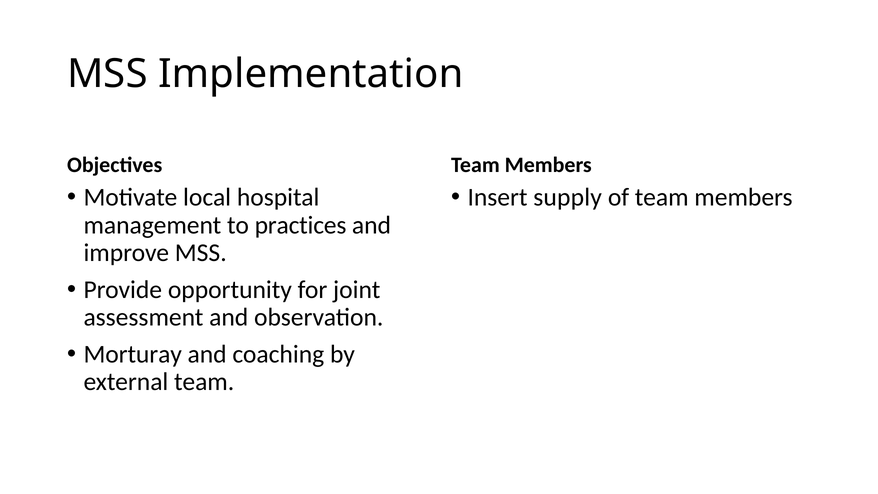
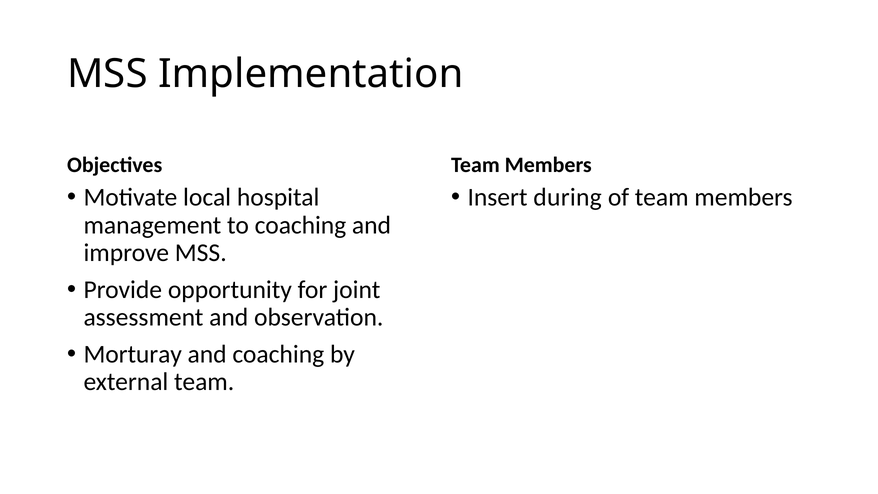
supply: supply -> during
to practices: practices -> coaching
